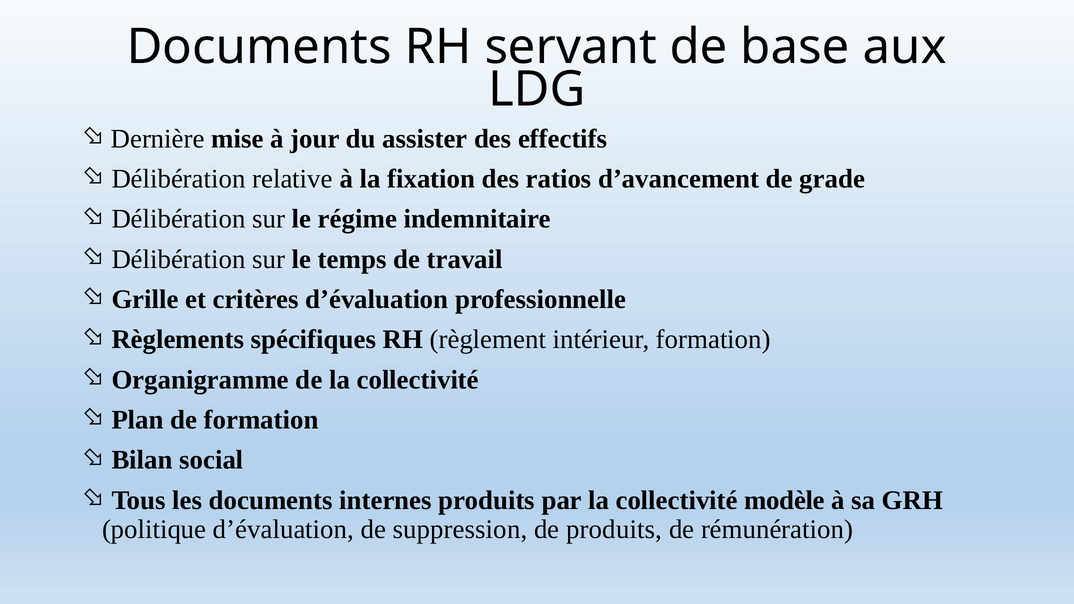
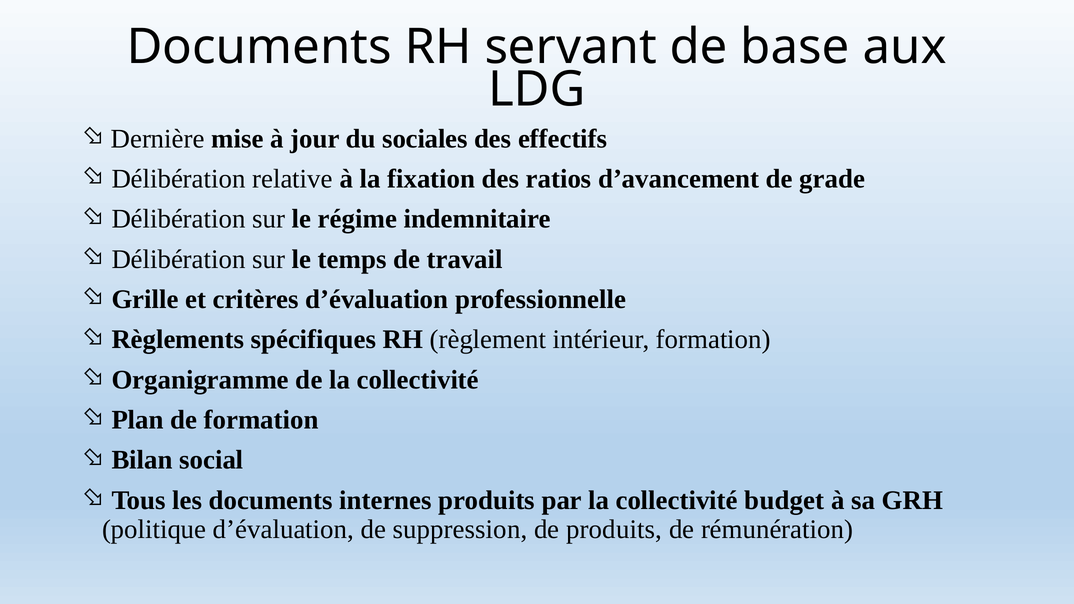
assister: assister -> sociales
modèle: modèle -> budget
